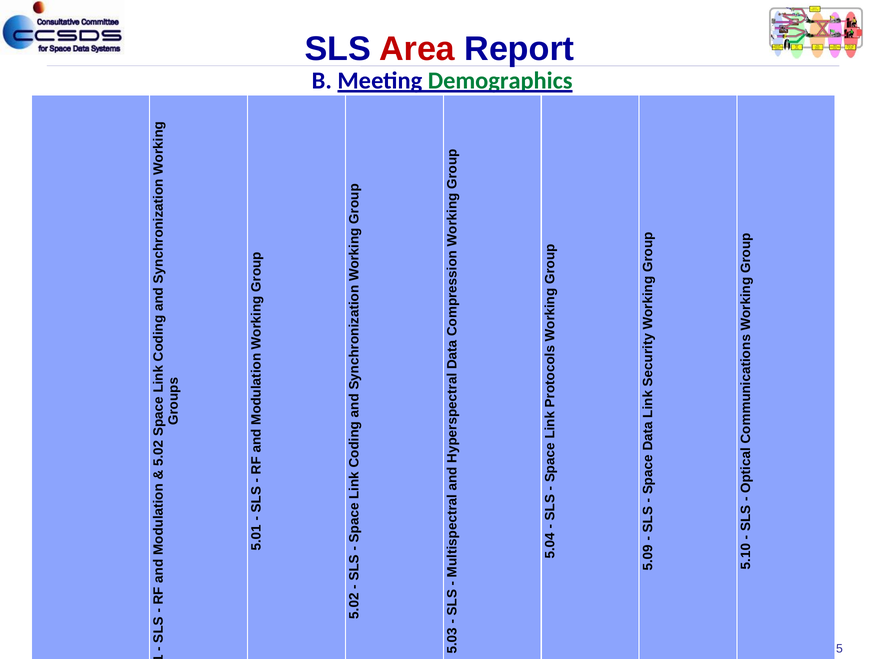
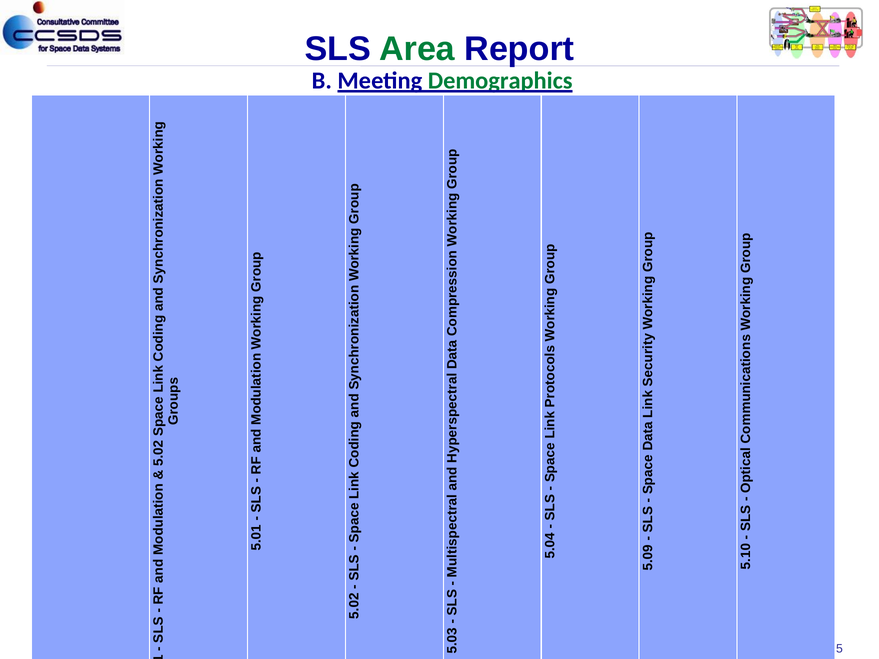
Area colour: red -> green
